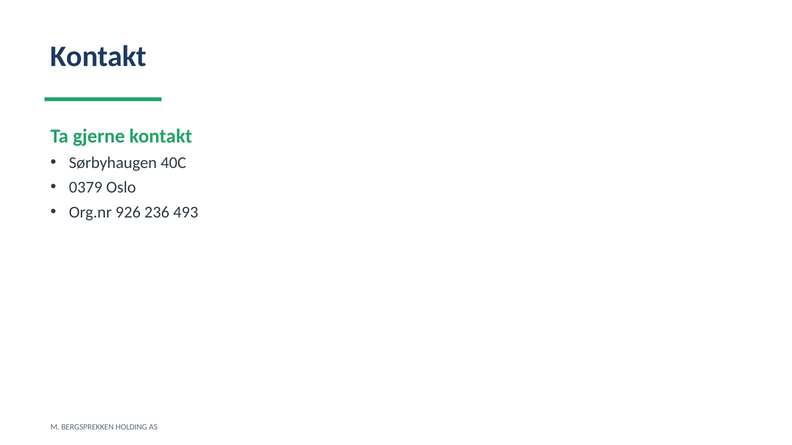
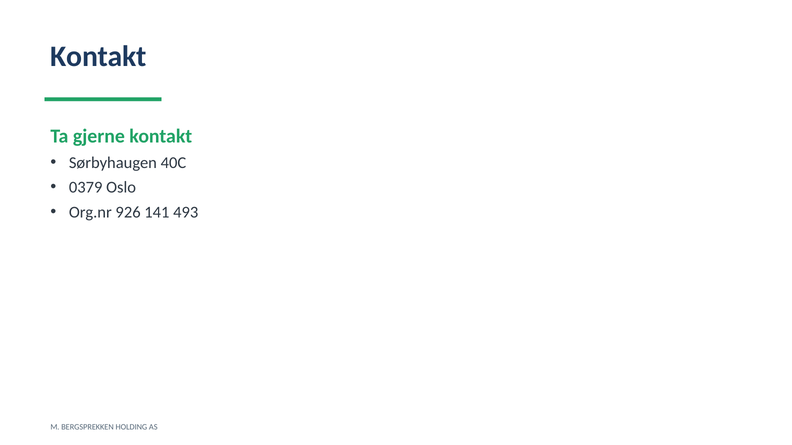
236: 236 -> 141
